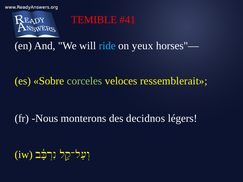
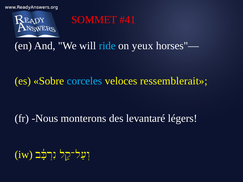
TEMIBLE: TEMIBLE -> SOMMET
corceles colour: light green -> light blue
decidnos: decidnos -> levantaré
